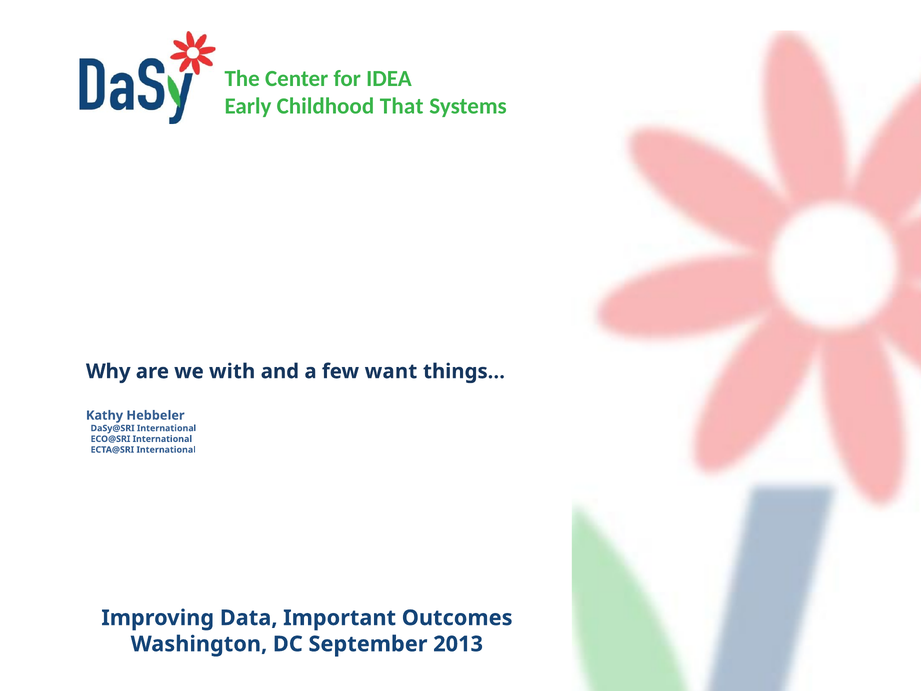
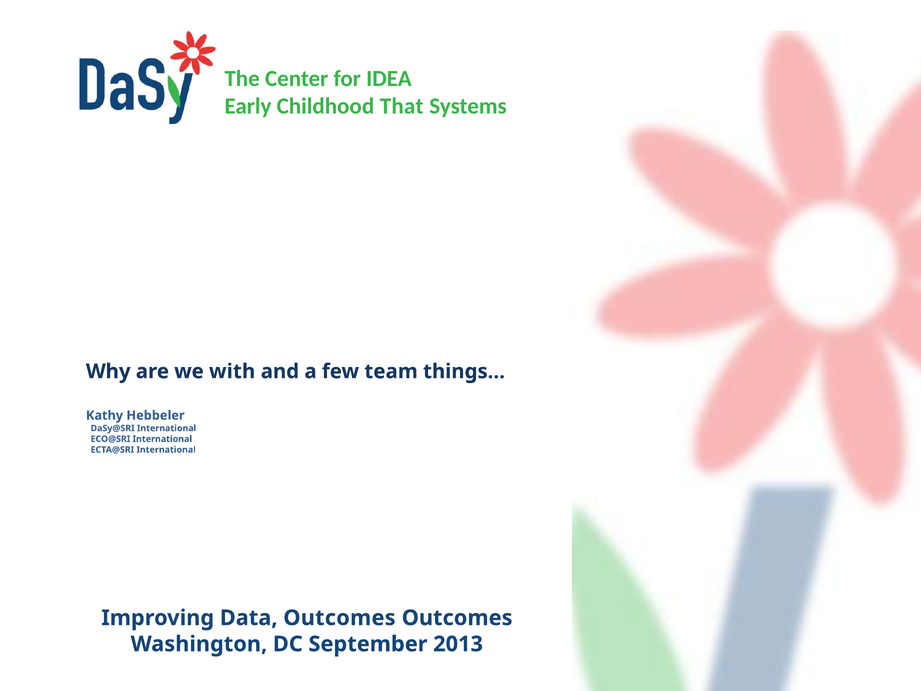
want: want -> team
Data Important: Important -> Outcomes
